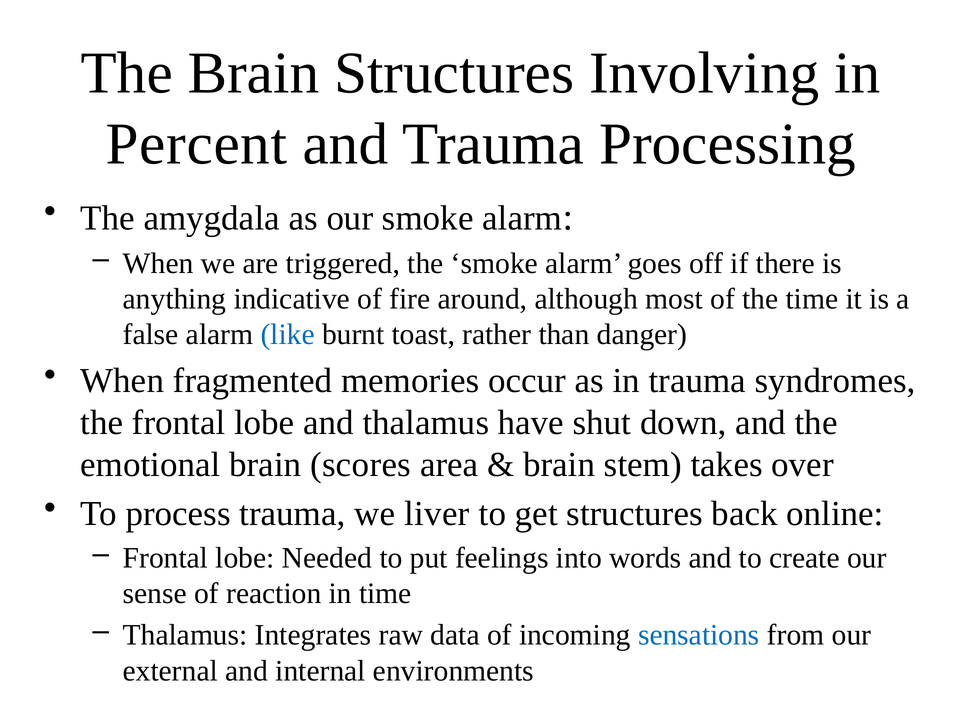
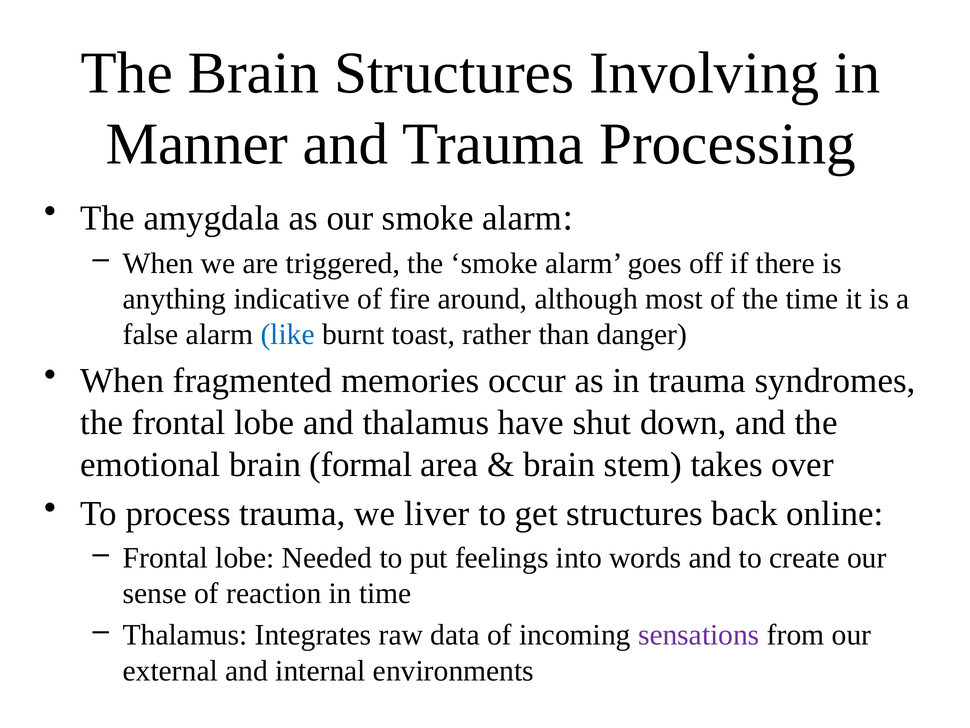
Percent: Percent -> Manner
scores: scores -> formal
sensations colour: blue -> purple
